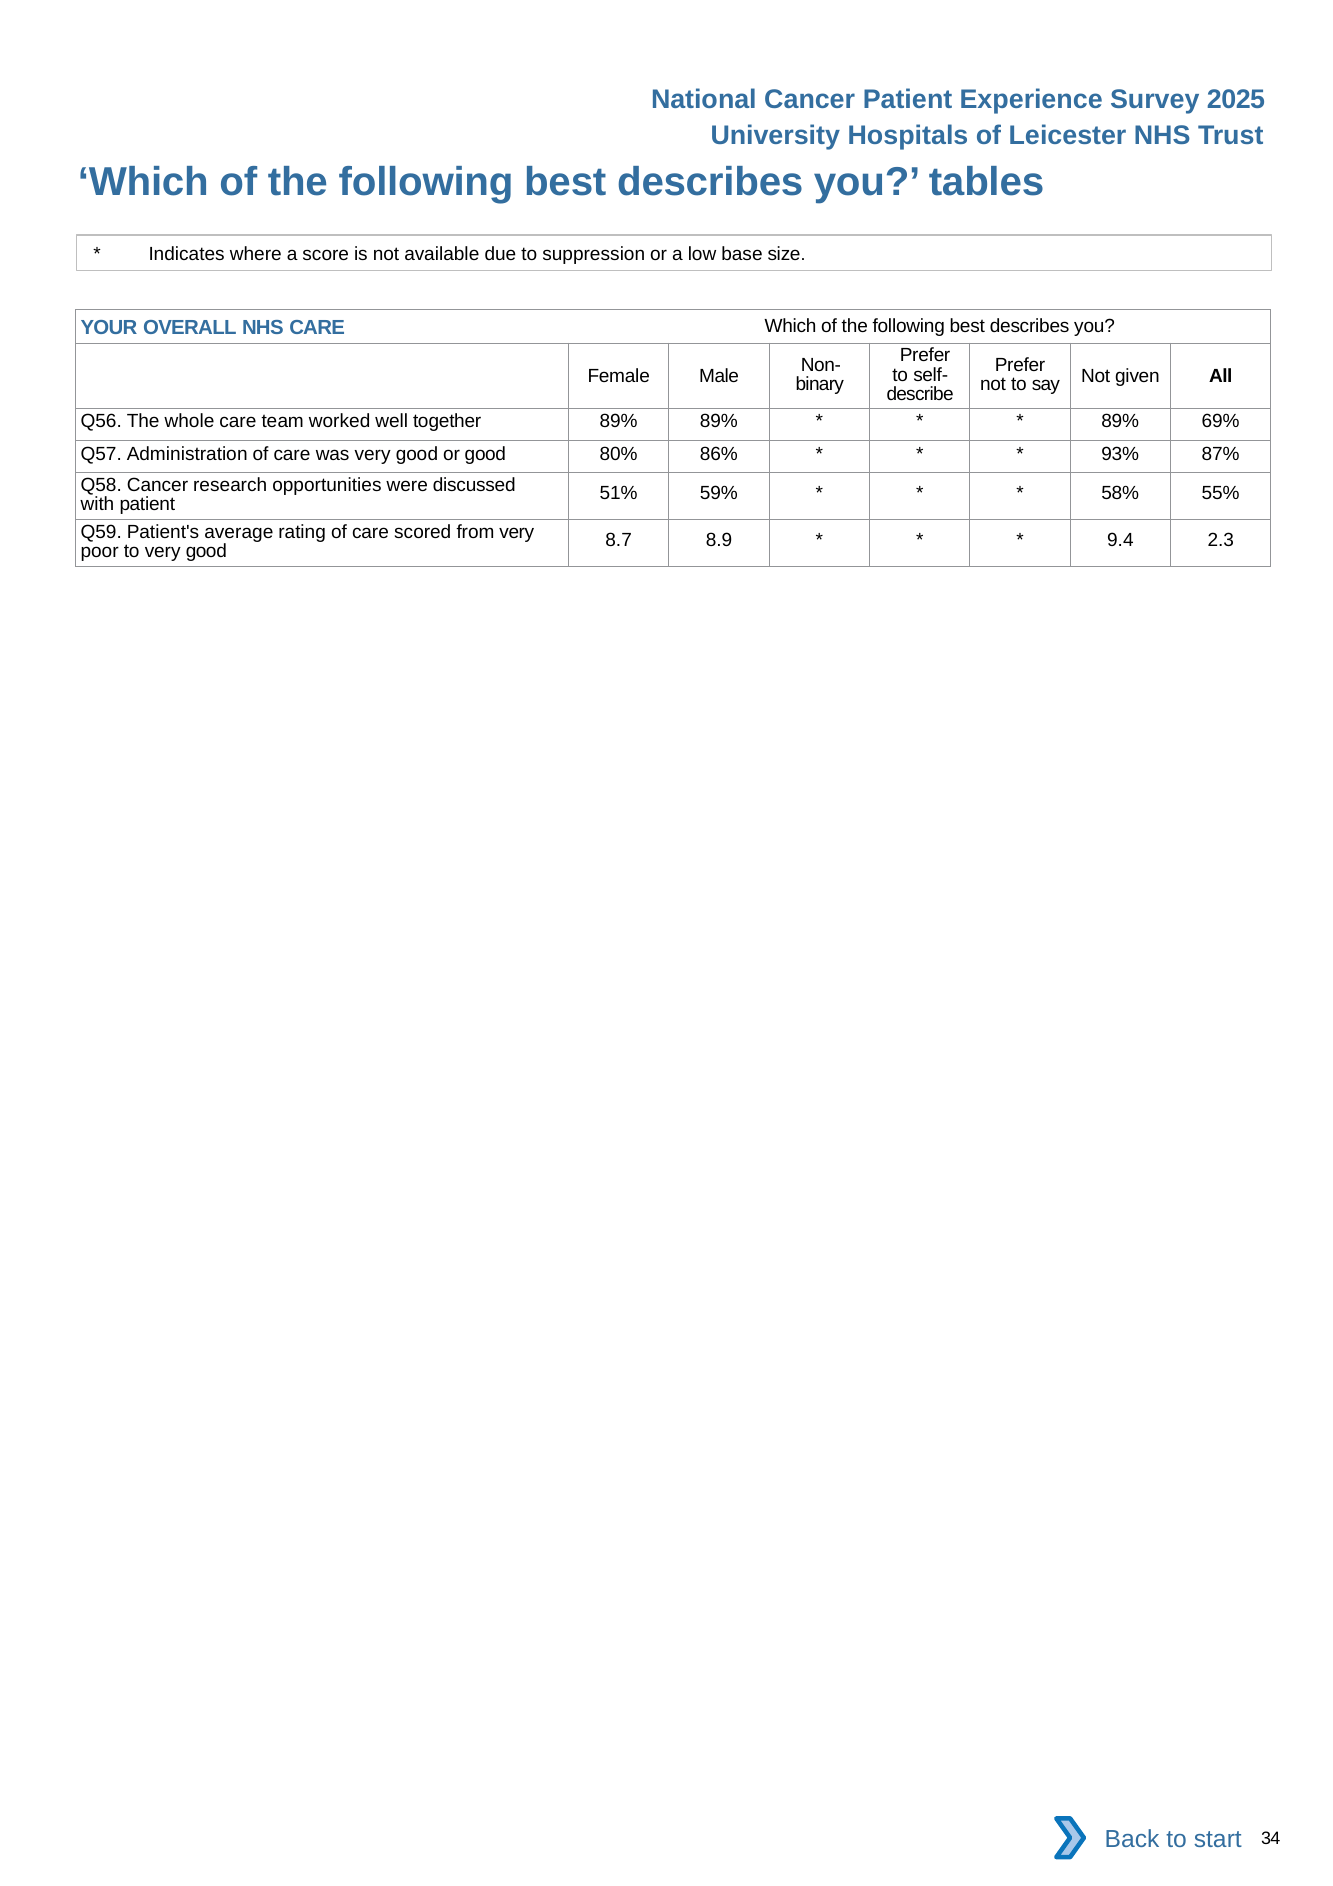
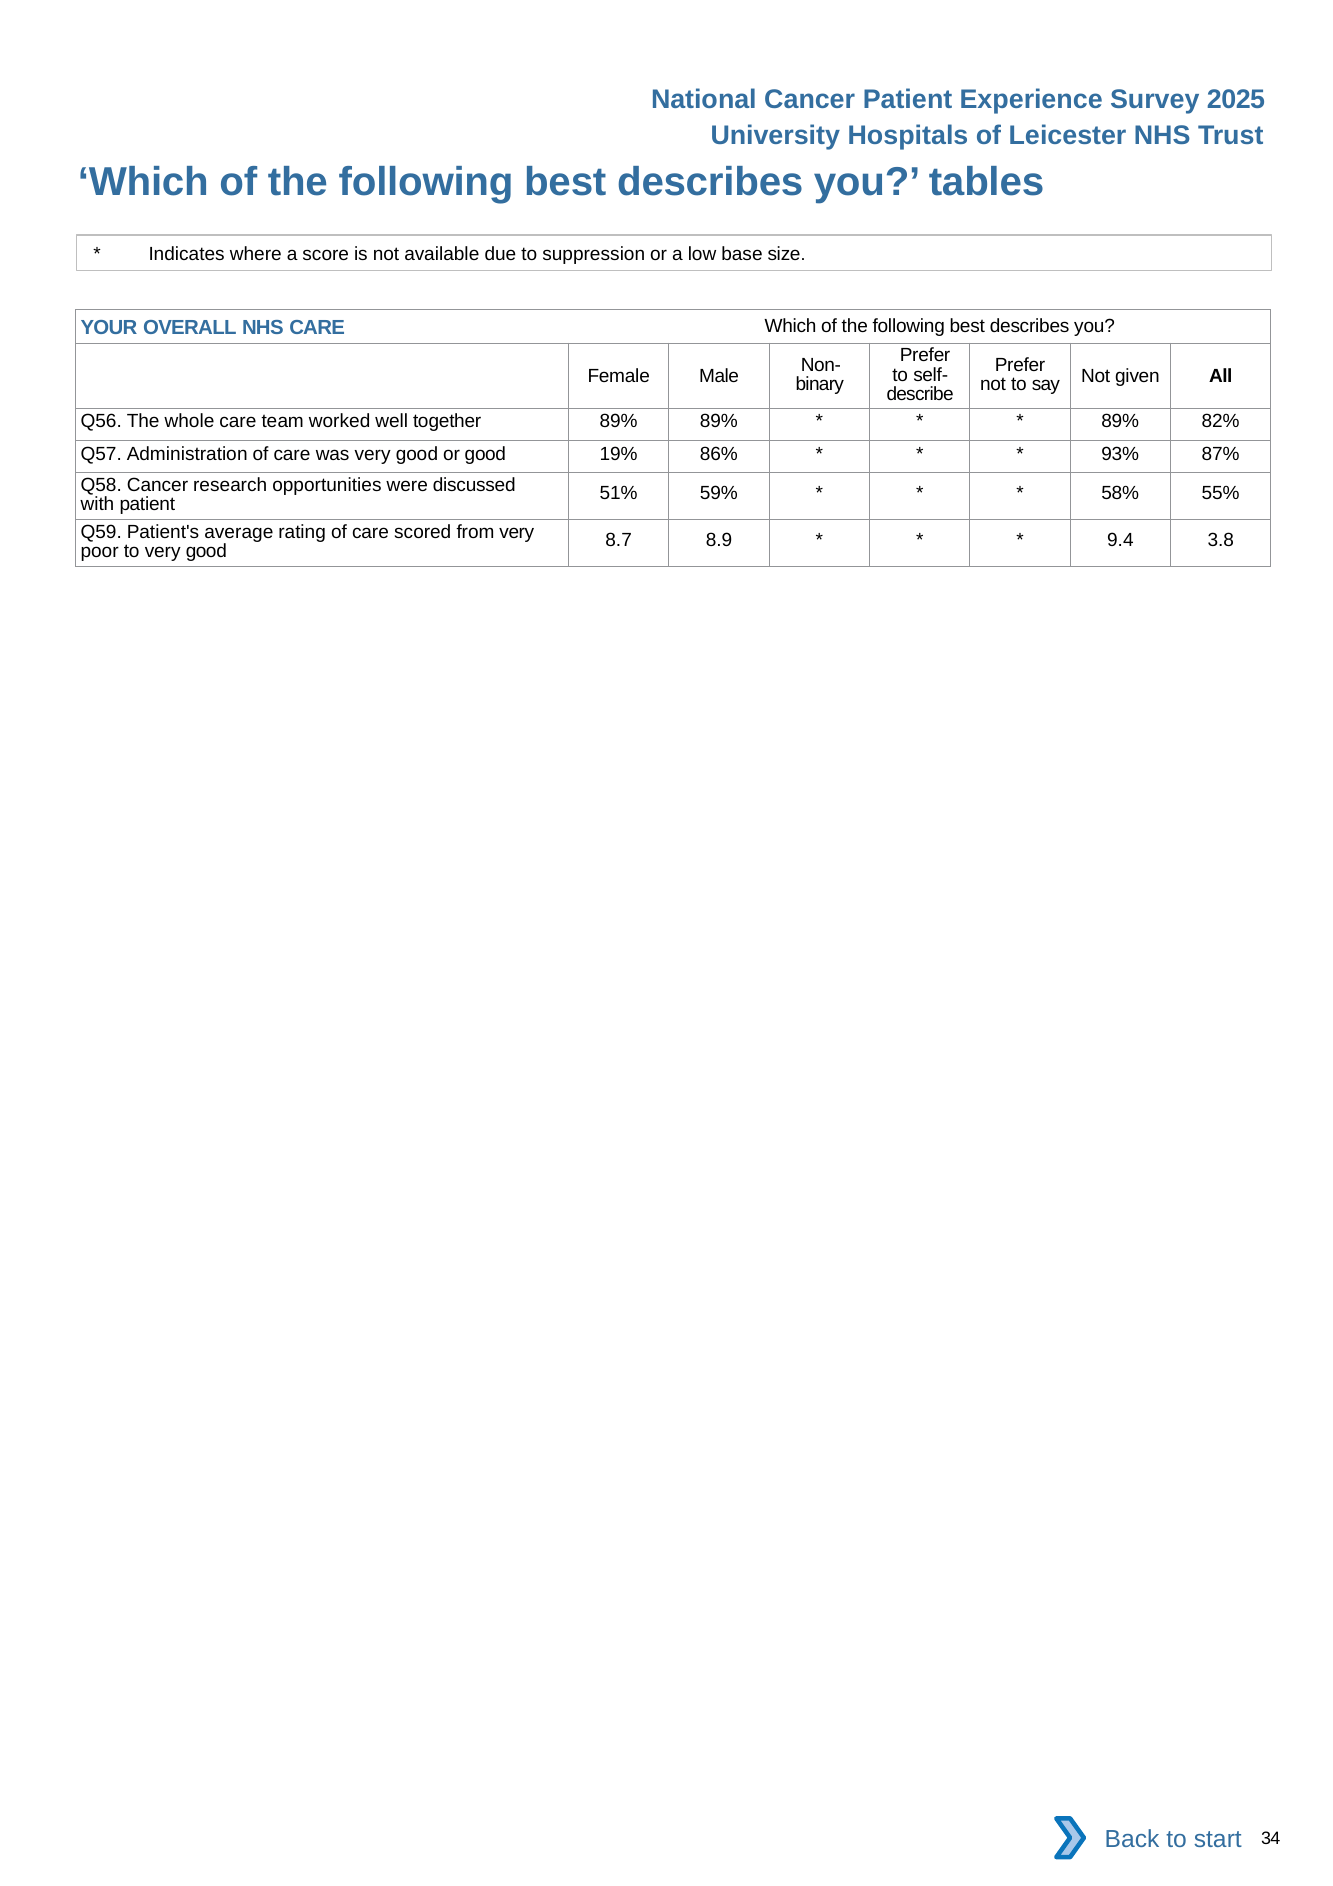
69%: 69% -> 82%
80%: 80% -> 19%
2.3: 2.3 -> 3.8
